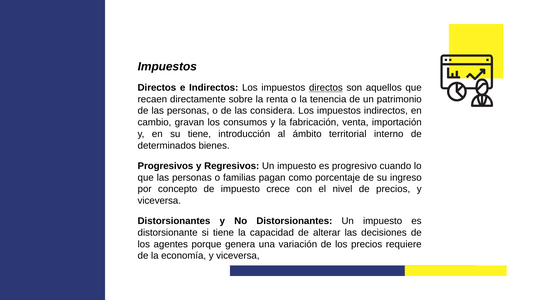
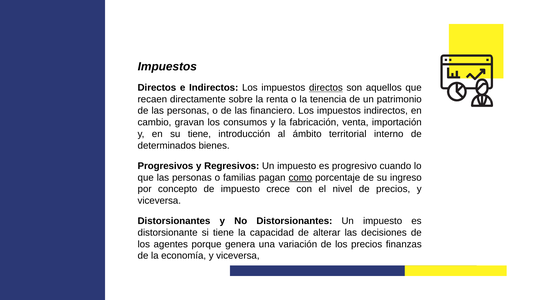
considera: considera -> financiero
como underline: none -> present
requiere: requiere -> finanzas
